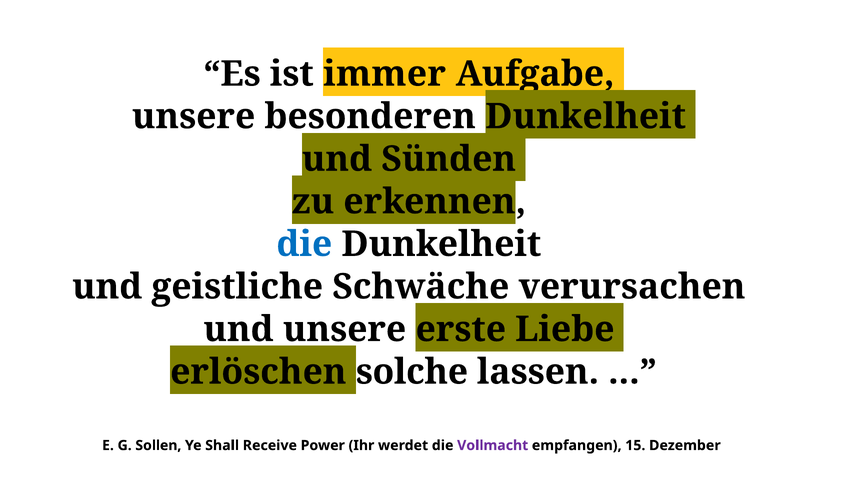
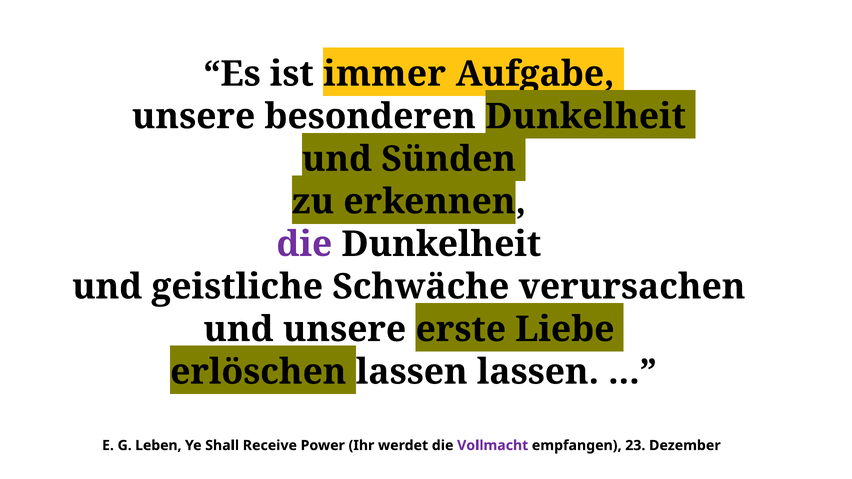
die at (304, 244) colour: blue -> purple
erlöschen solche: solche -> lassen
Sollen: Sollen -> Leben
15: 15 -> 23
